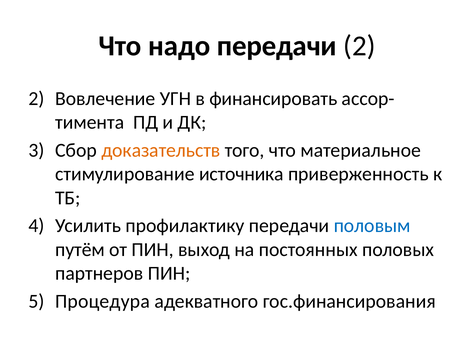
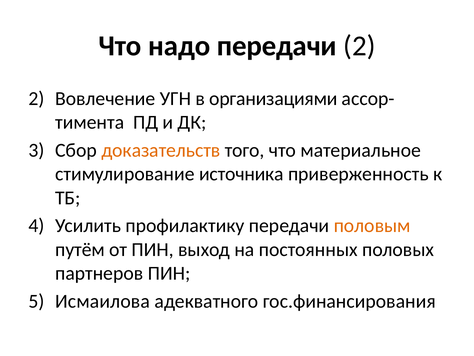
финансировать: финансировать -> организациями
половым colour: blue -> orange
Процедура: Процедура -> Исмаилова
